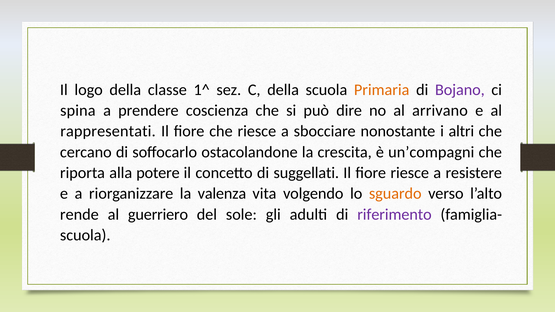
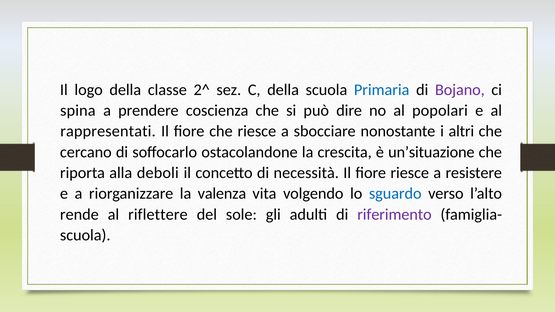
1^: 1^ -> 2^
Primaria colour: orange -> blue
arrivano: arrivano -> popolari
un’compagni: un’compagni -> un’situazione
potere: potere -> deboli
suggellati: suggellati -> necessità
sguardo colour: orange -> blue
guerriero: guerriero -> riflettere
